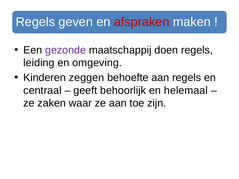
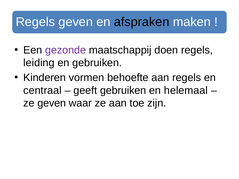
afspraken colour: red -> black
en omgeving: omgeving -> gebruiken
zeggen: zeggen -> vormen
geeft behoorlijk: behoorlijk -> gebruiken
ze zaken: zaken -> geven
